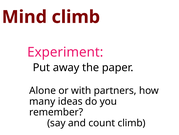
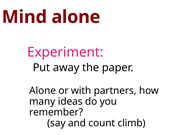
Mind climb: climb -> alone
